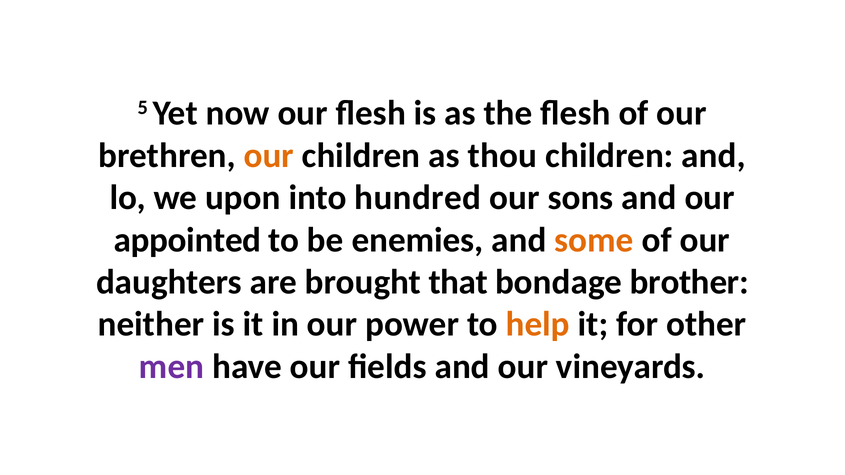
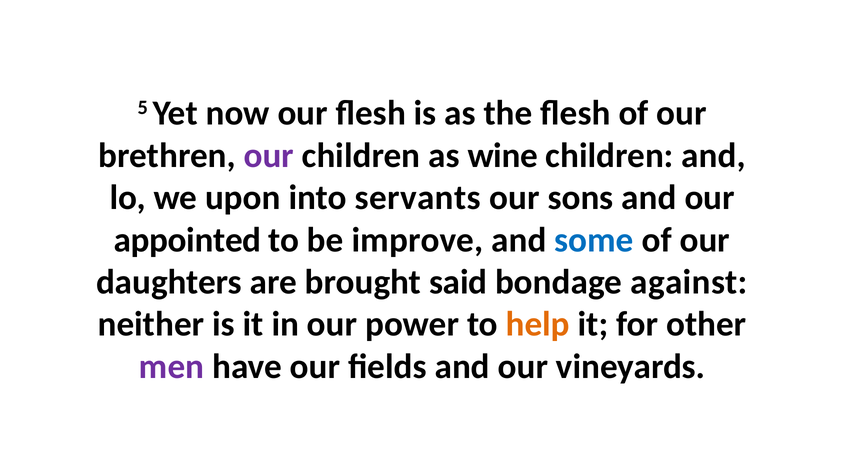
our at (269, 156) colour: orange -> purple
thou: thou -> wine
hundred: hundred -> servants
enemies: enemies -> improve
some colour: orange -> blue
that: that -> said
brother: brother -> against
